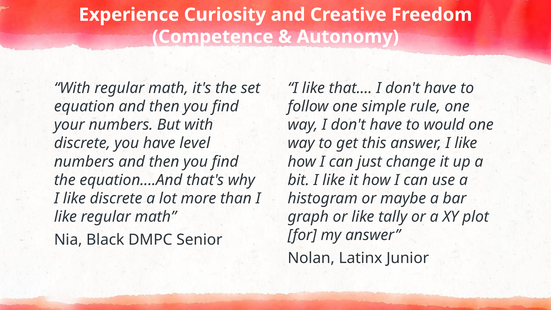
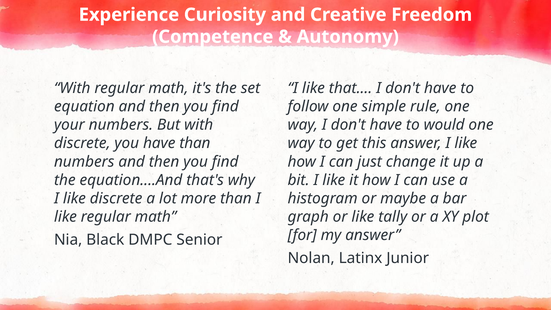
have level: level -> than
